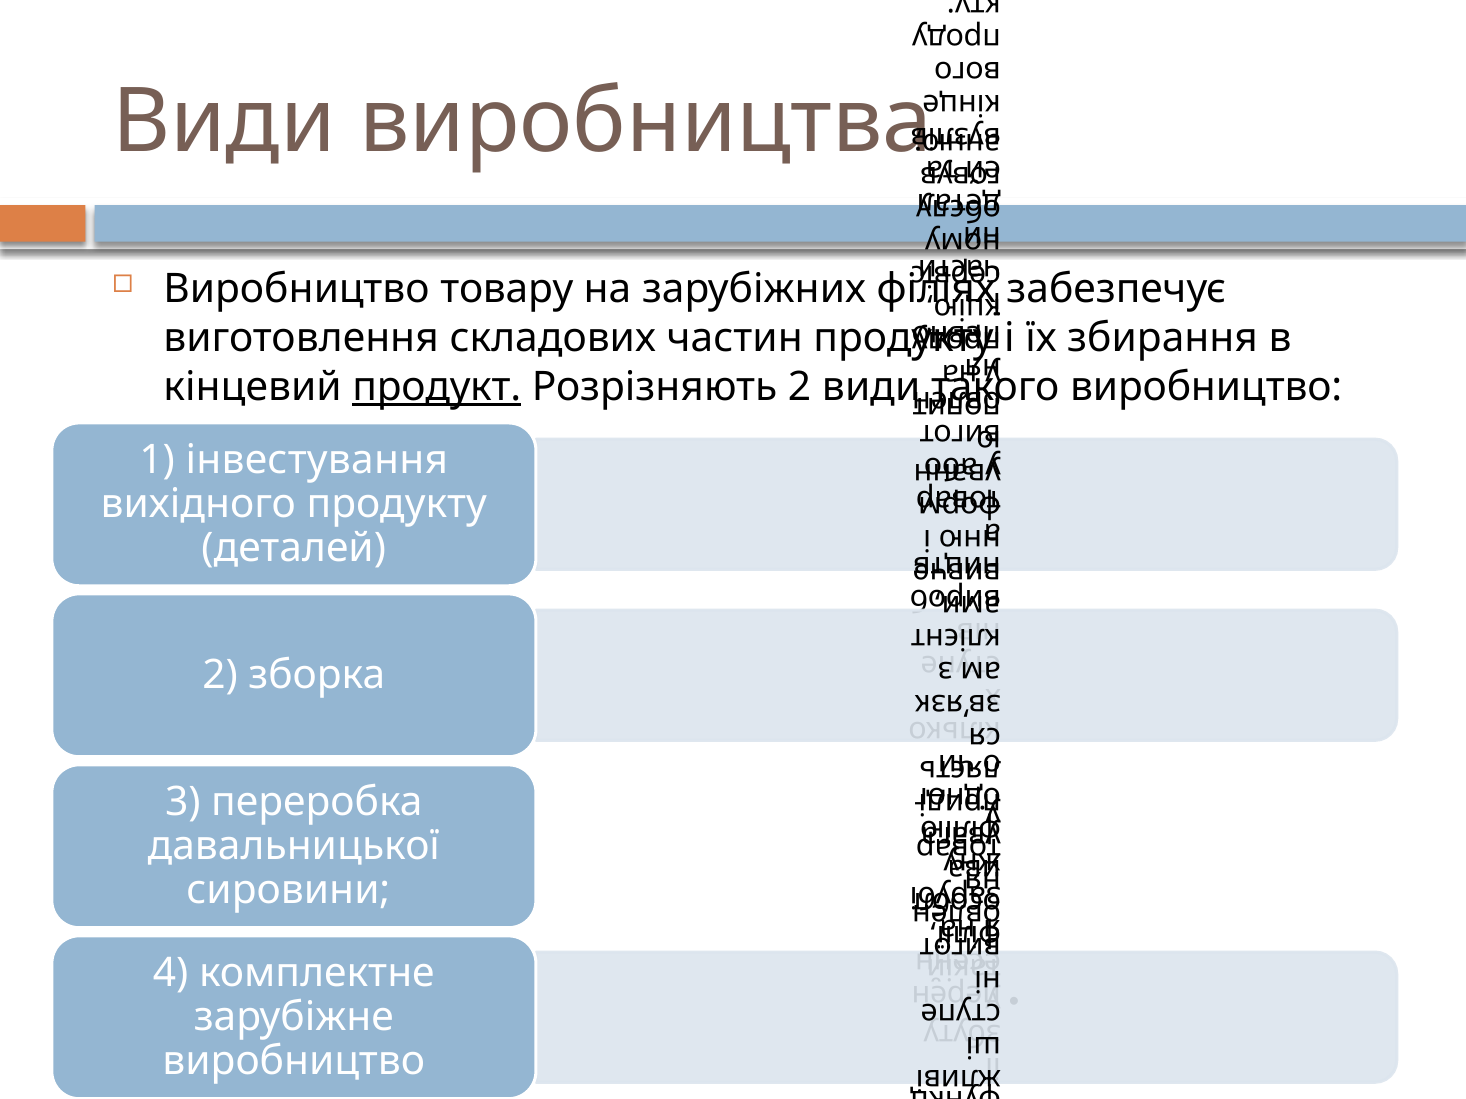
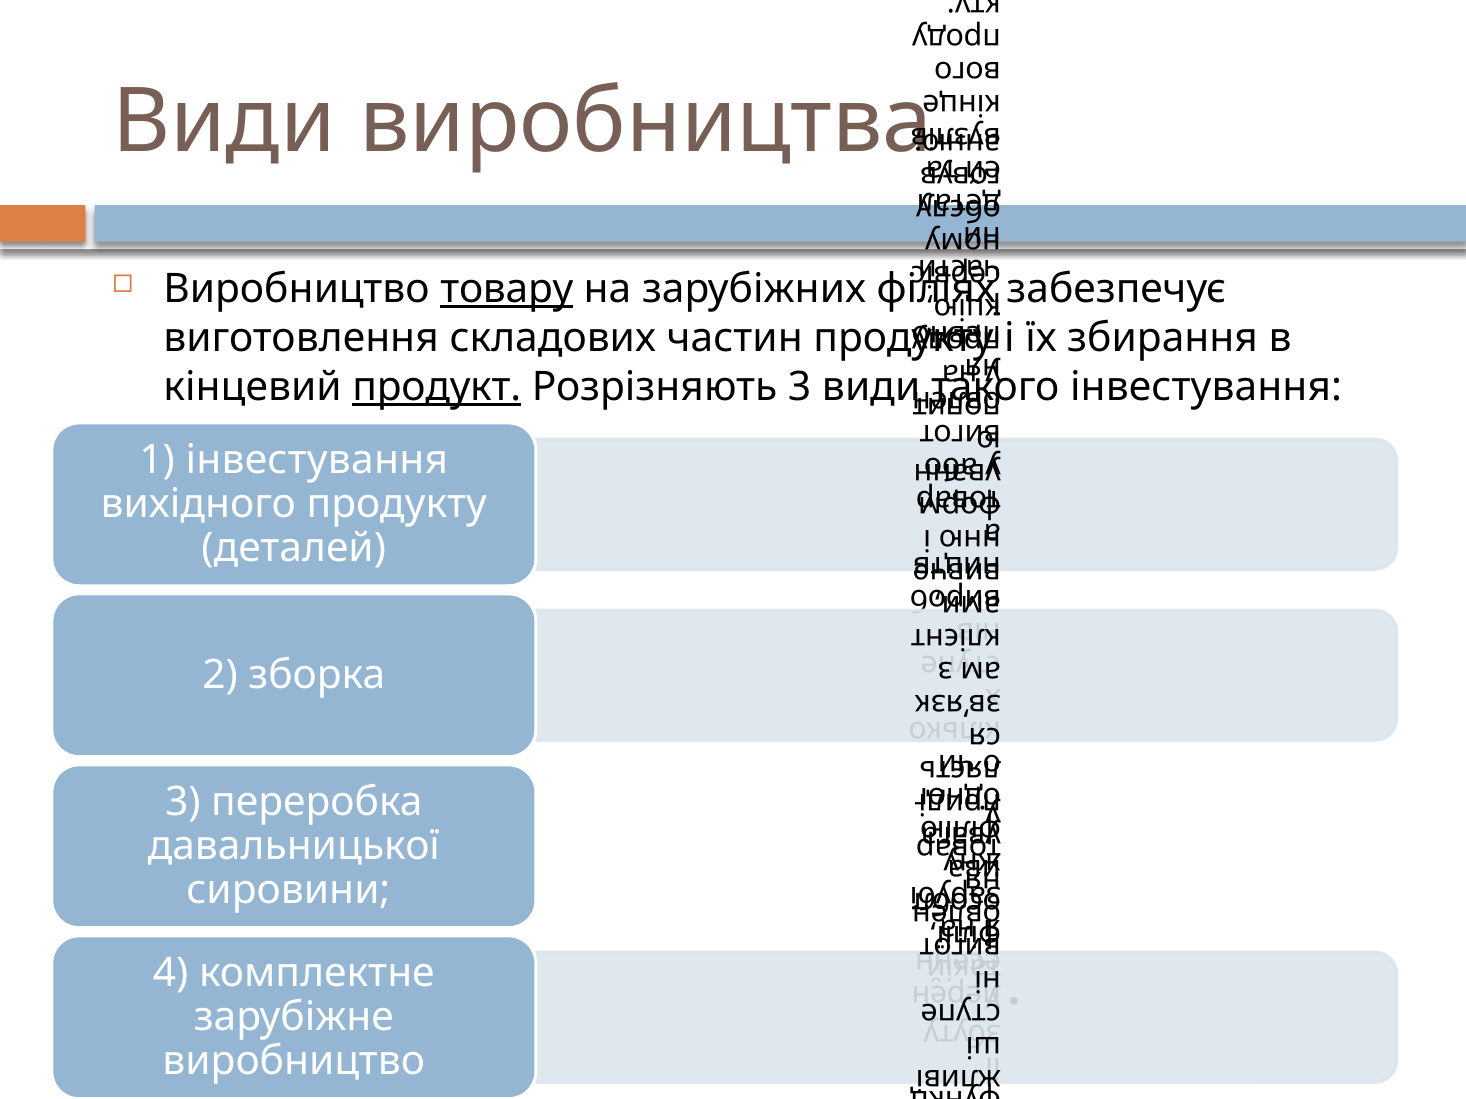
товару underline: none -> present
Розрізняють 2: 2 -> 3
виробництво at (1206, 387): виробництво -> інвестування
